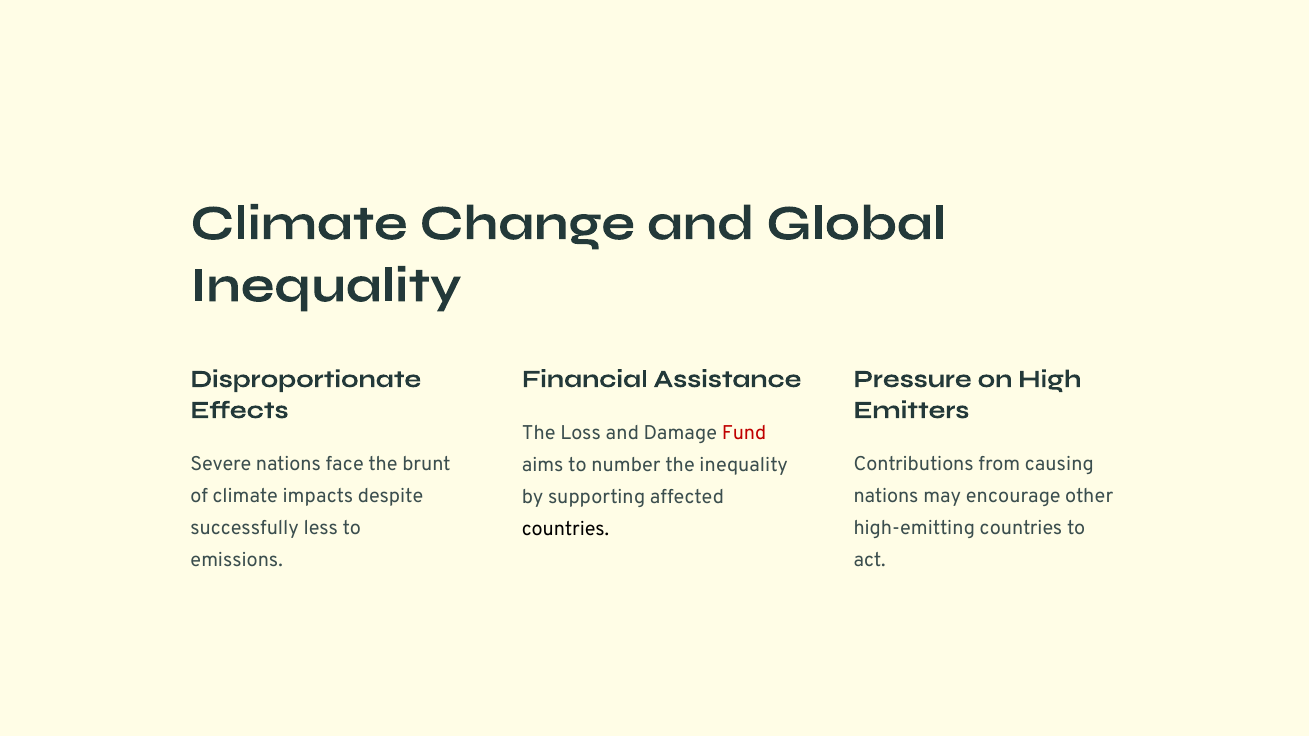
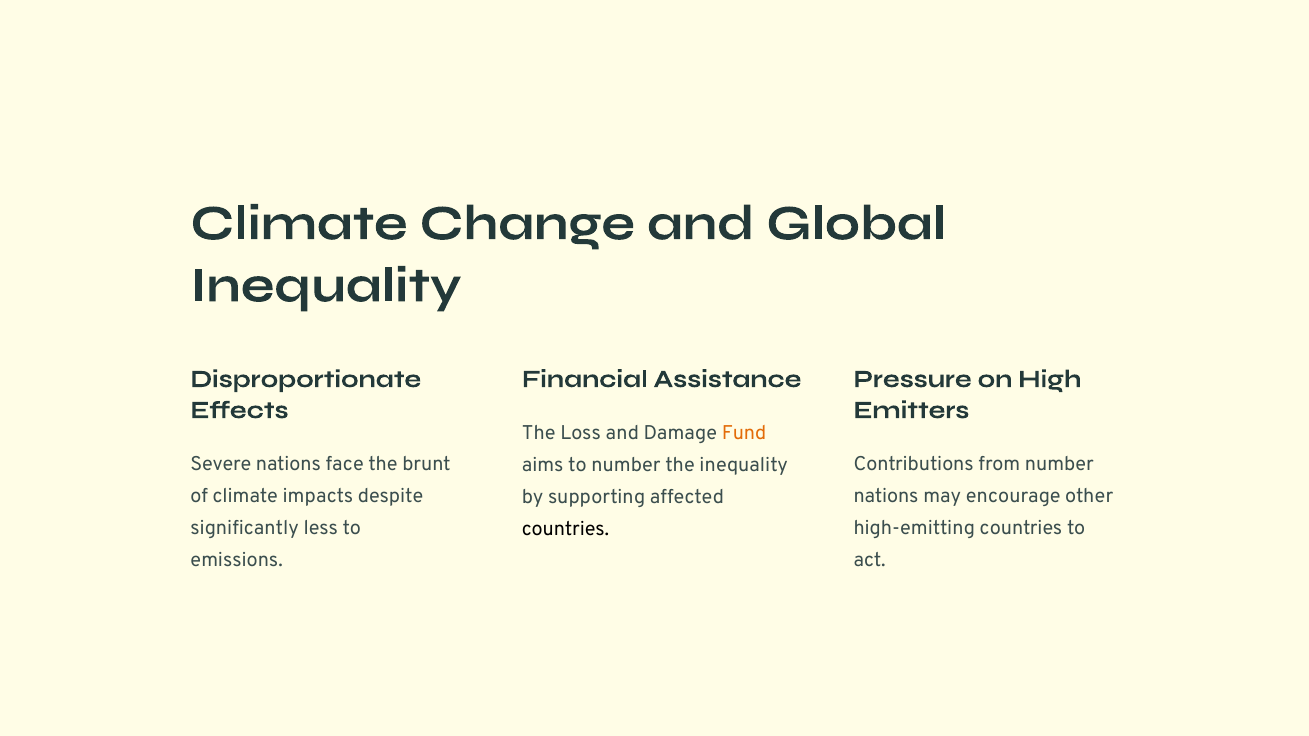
Fund colour: red -> orange
from causing: causing -> number
successfully: successfully -> significantly
